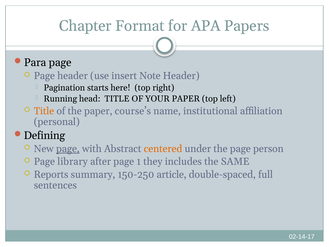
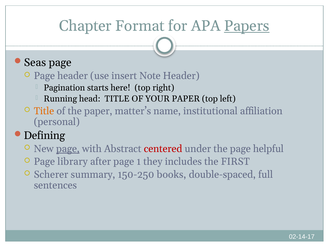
Papers underline: none -> present
Para: Para -> Seas
course’s: course’s -> matter’s
centered colour: orange -> red
person: person -> helpful
SAME: SAME -> FIRST
Reports: Reports -> Scherer
article: article -> books
